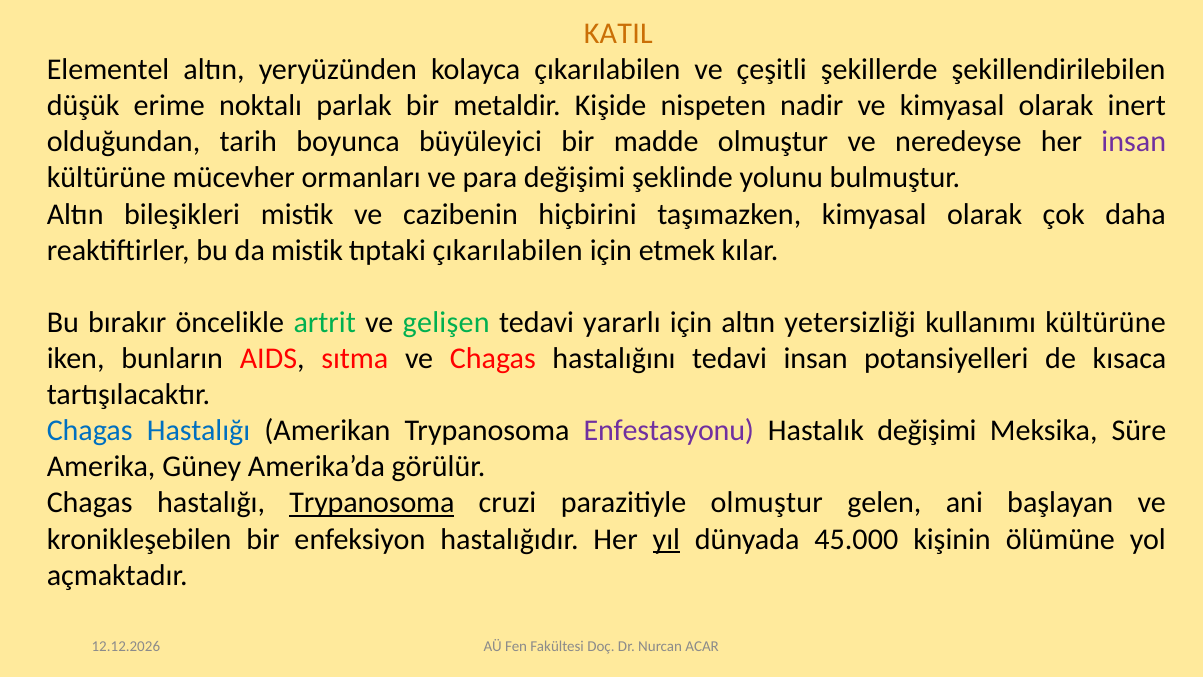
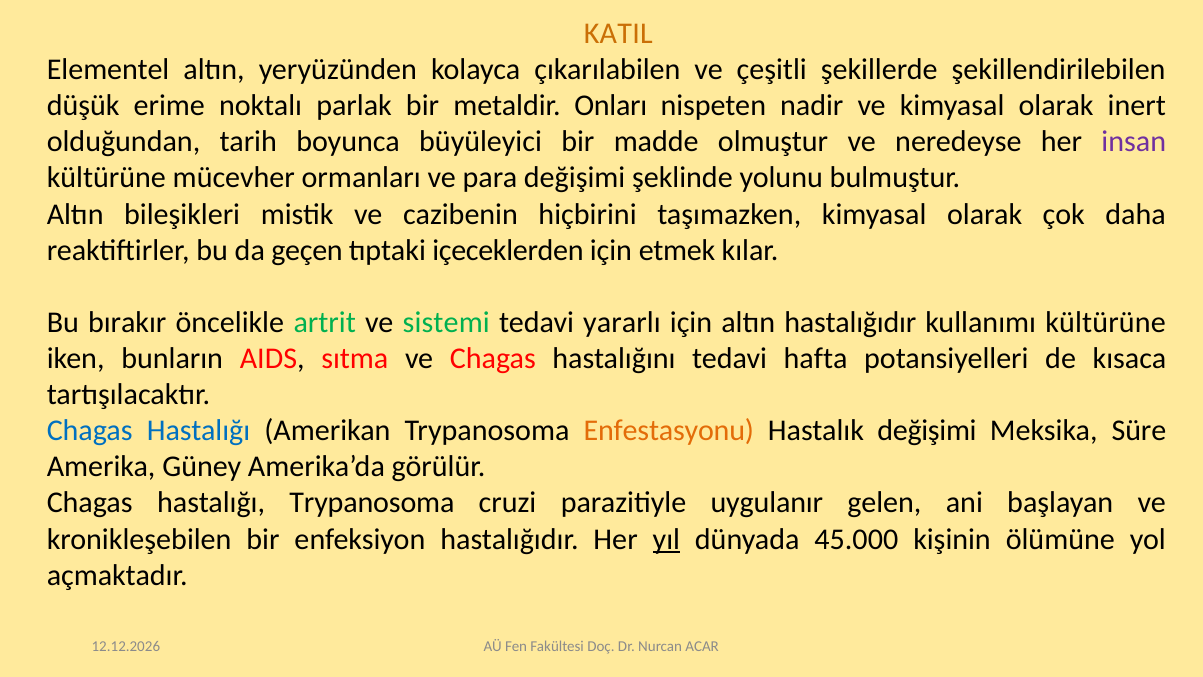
Kişide: Kişide -> Onları
da mistik: mistik -> geçen
tıptaki çıkarılabilen: çıkarılabilen -> içeceklerden
gelişen: gelişen -> sistemi
altın yetersizliği: yetersizliği -> hastalığıdır
tedavi insan: insan -> hafta
Enfestasyonu colour: purple -> orange
Trypanosoma at (372, 503) underline: present -> none
parazitiyle olmuştur: olmuştur -> uygulanır
